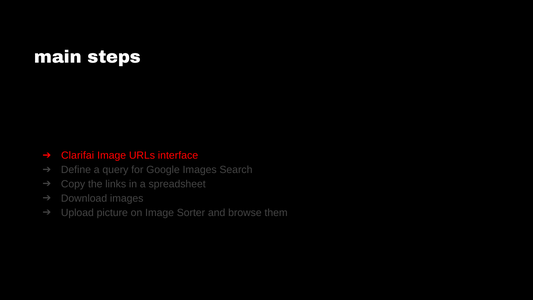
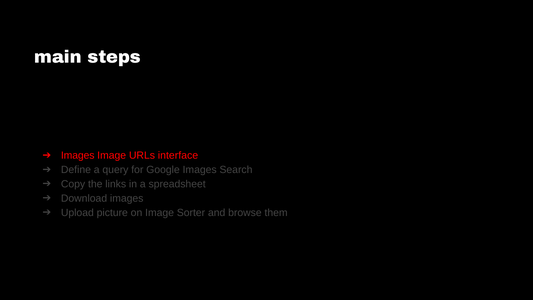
Clarifai at (78, 155): Clarifai -> Images
